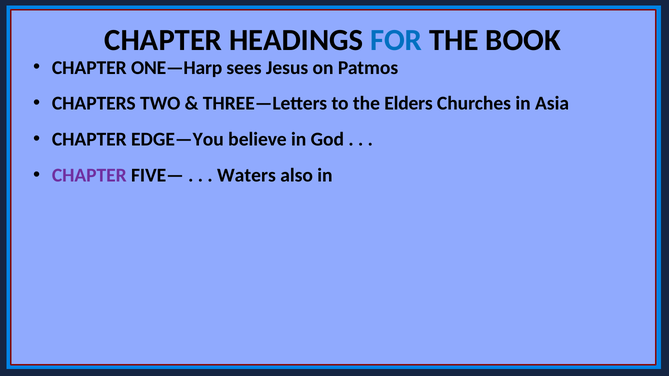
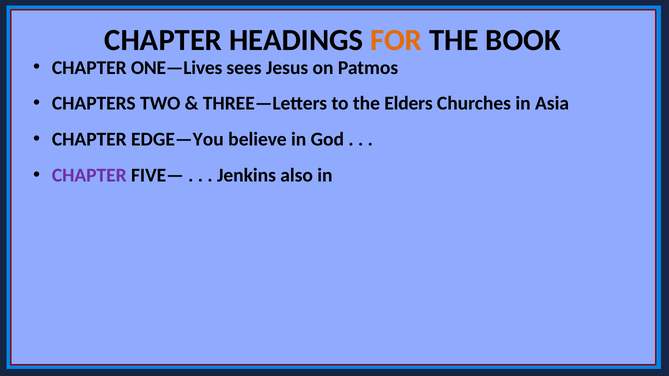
FOR colour: blue -> orange
ONE—Harp: ONE—Harp -> ONE—Lives
Waters: Waters -> Jenkins
